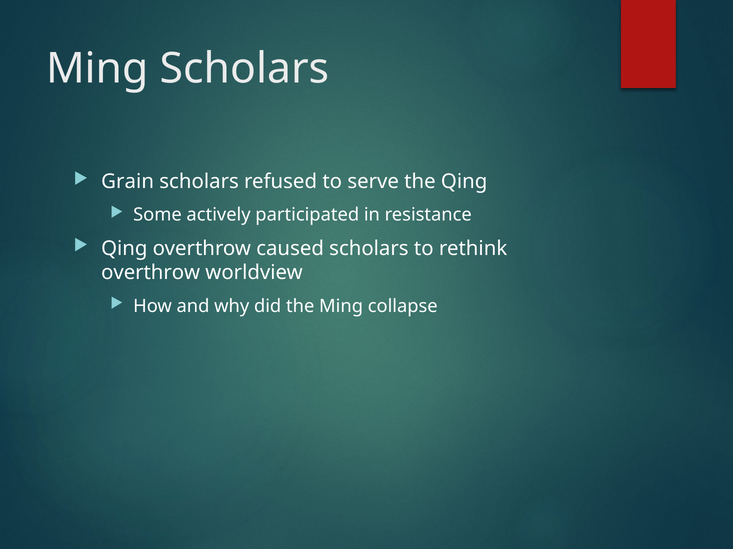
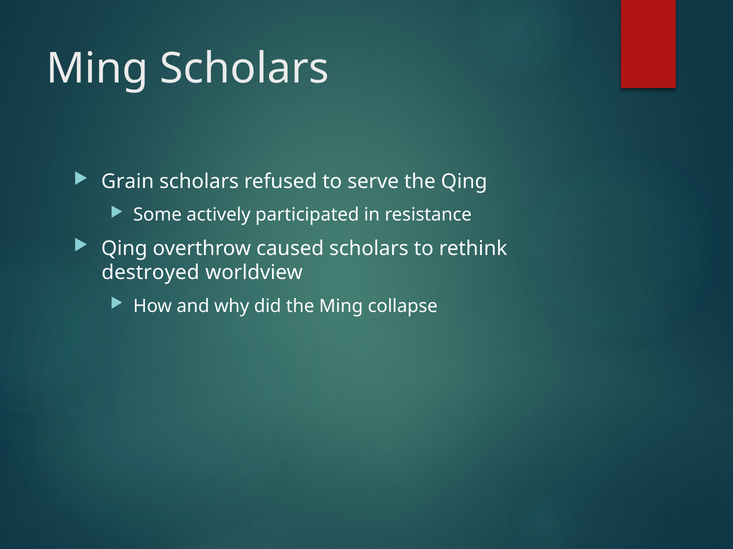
overthrow at (151, 273): overthrow -> destroyed
